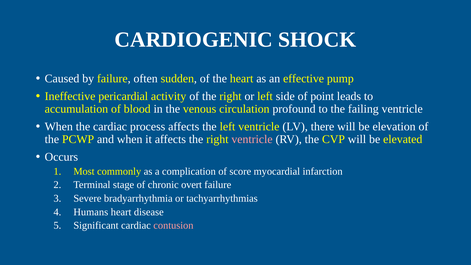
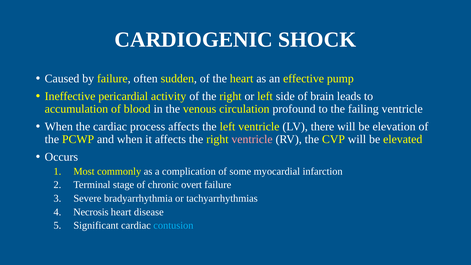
point: point -> brain
score: score -> some
Humans: Humans -> Necrosis
contusion colour: pink -> light blue
